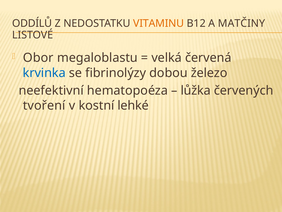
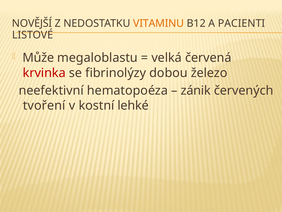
ODDÍLŮ: ODDÍLŮ -> NOVĚJŠÍ
MATČINY: MATČINY -> PACIENTI
Obor: Obor -> Může
krvinka colour: blue -> red
lůžka: lůžka -> zánik
